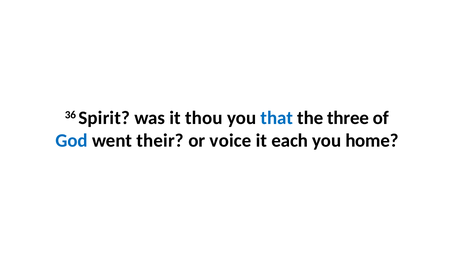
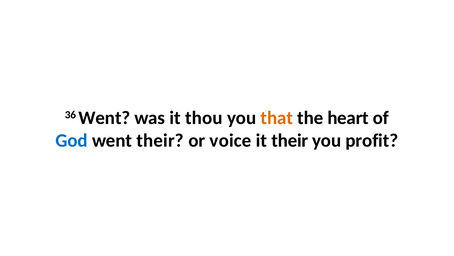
36 Spirit: Spirit -> Went
that colour: blue -> orange
three: three -> heart
it each: each -> their
home: home -> profit
